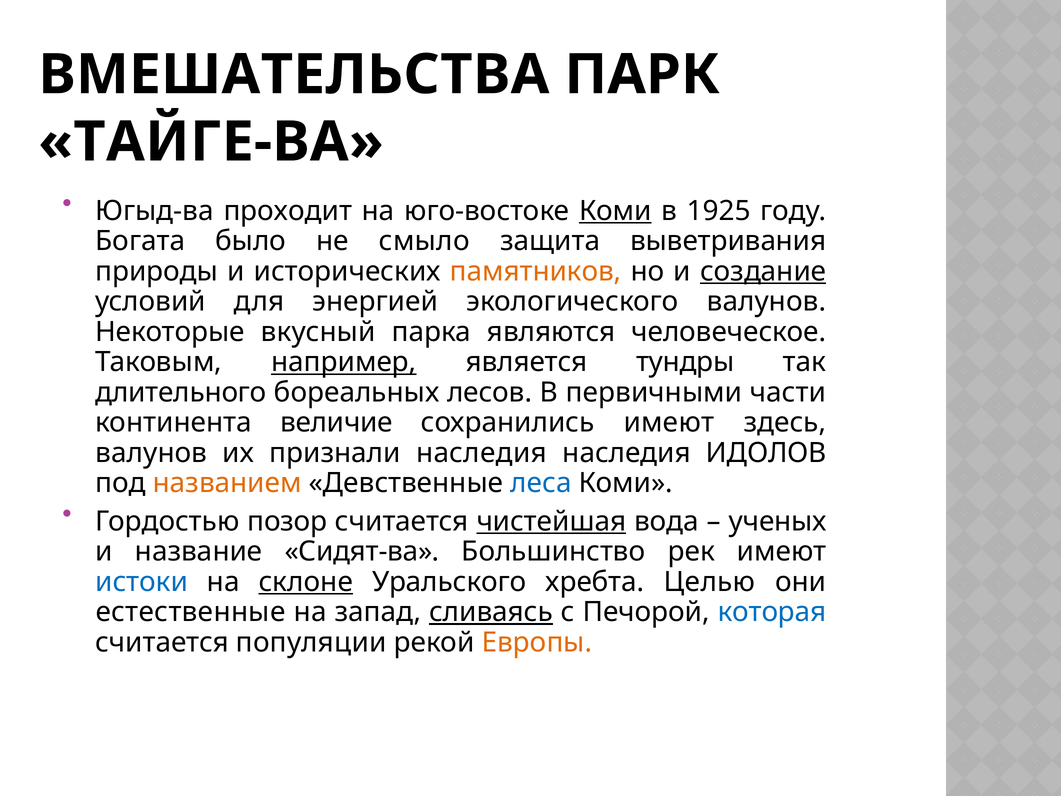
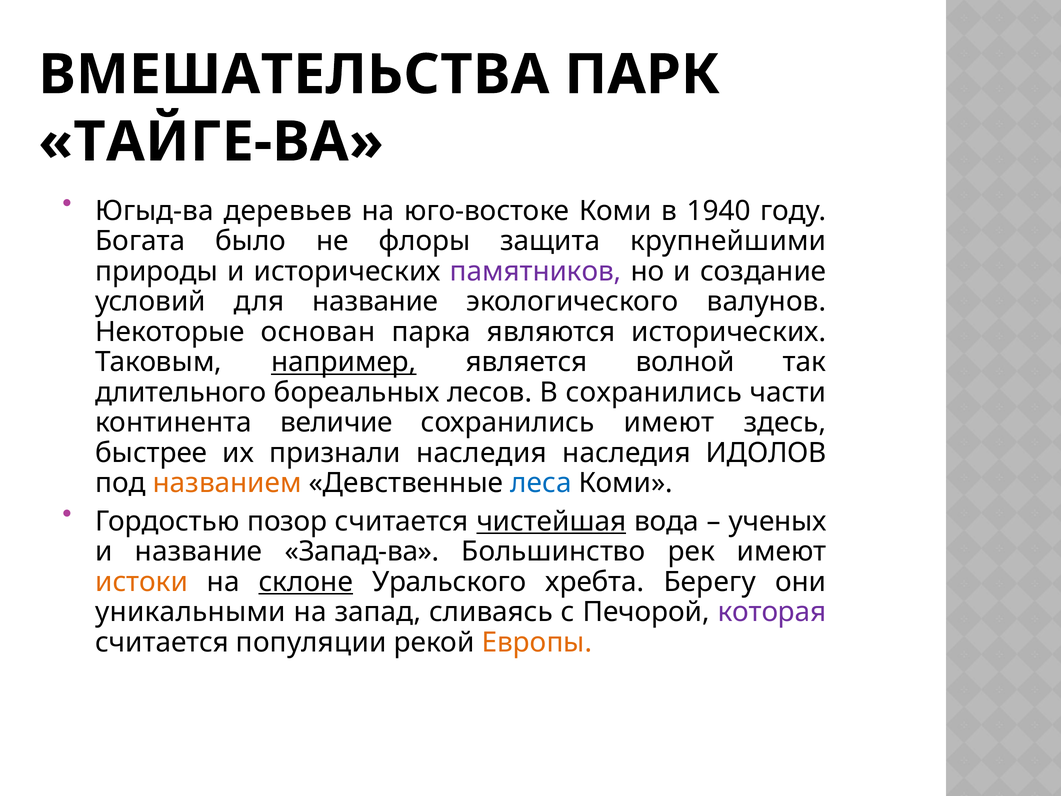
проходит: проходит -> деревьев
Коми at (615, 211) underline: present -> none
1925: 1925 -> 1940
смыло: смыло -> флоры
выветривания: выветривания -> крупнейшими
памятников colour: orange -> purple
создание underline: present -> none
для энергией: энергией -> название
вкусный: вкусный -> основан
являются человеческое: человеческое -> исторических
тундры: тундры -> волной
В первичными: первичными -> сохранились
валунов at (151, 453): валунов -> быстрее
Сидят-ва: Сидят-ва -> Запад-ва
истоки colour: blue -> orange
Целью: Целью -> Берегу
естественные: естественные -> уникальными
сливаясь underline: present -> none
которая colour: blue -> purple
